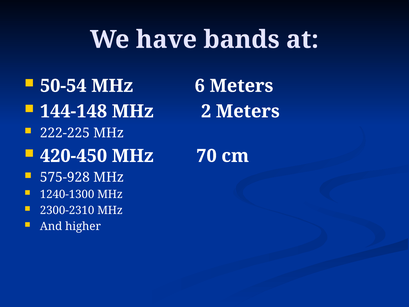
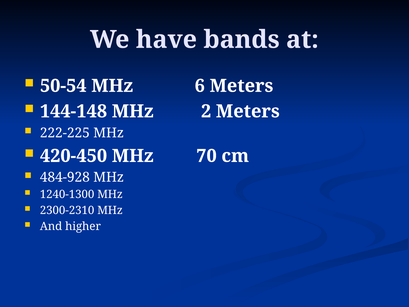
575-928: 575-928 -> 484-928
